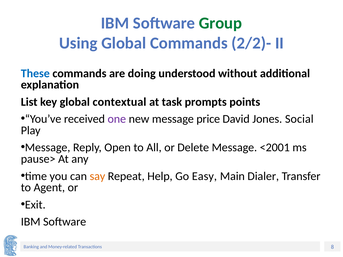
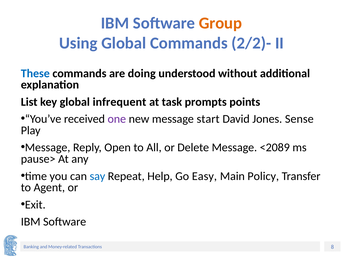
Group colour: green -> orange
contextual: contextual -> infrequent
price: price -> start
Social: Social -> Sense
<2001: <2001 -> <2089
say colour: orange -> blue
Dialer: Dialer -> Policy
